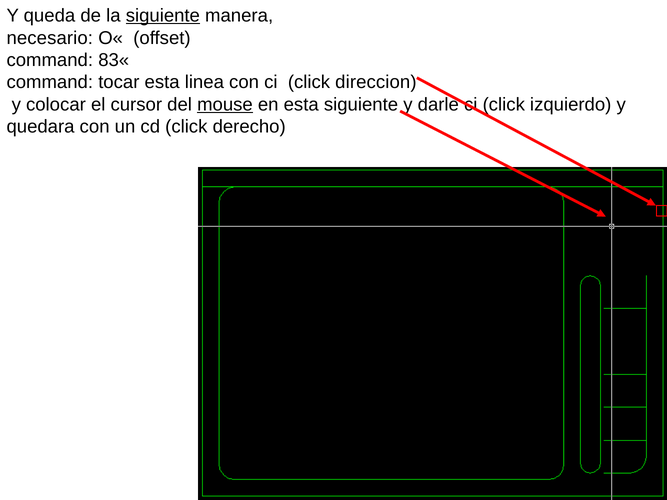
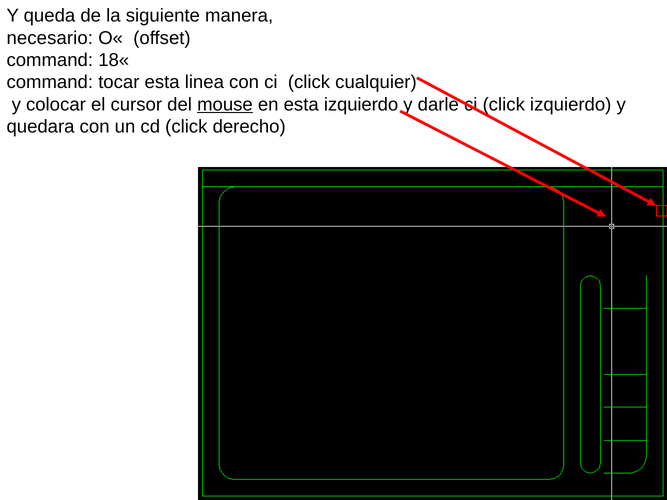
siguiente at (163, 16) underline: present -> none
83«: 83« -> 18«
direccion: direccion -> cualquier
esta siguiente: siguiente -> izquierdo
